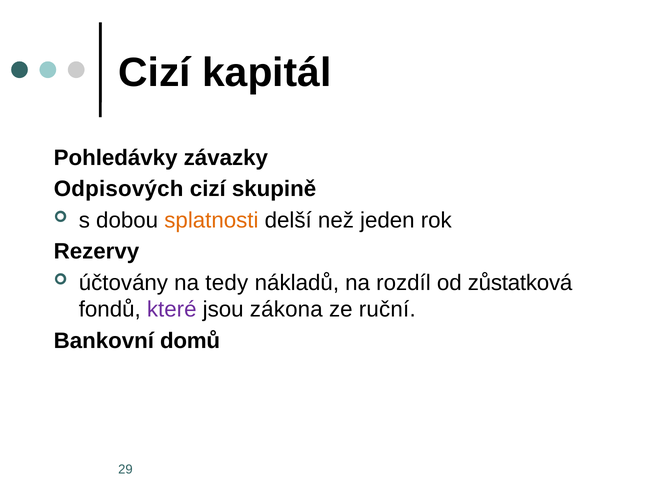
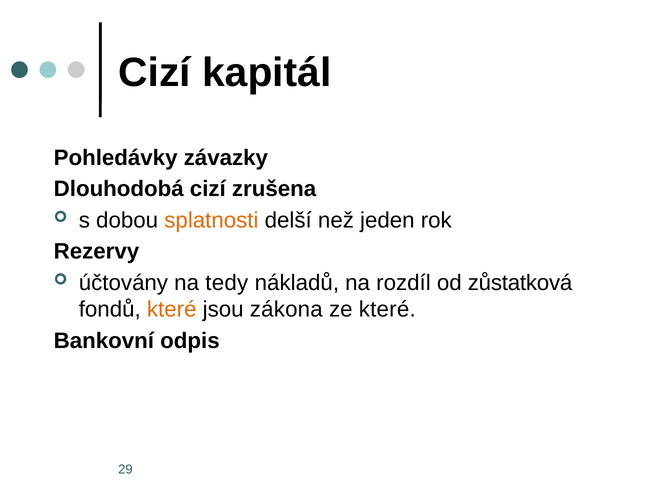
Odpisových: Odpisových -> Dlouhodobá
skupině: skupině -> zrušena
které at (172, 309) colour: purple -> orange
ze ruční: ruční -> které
domů: domů -> odpis
